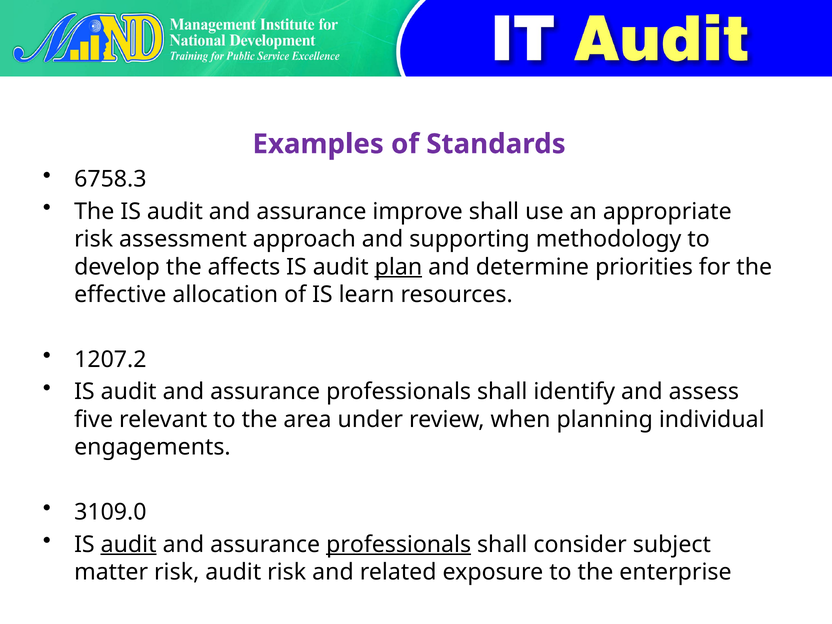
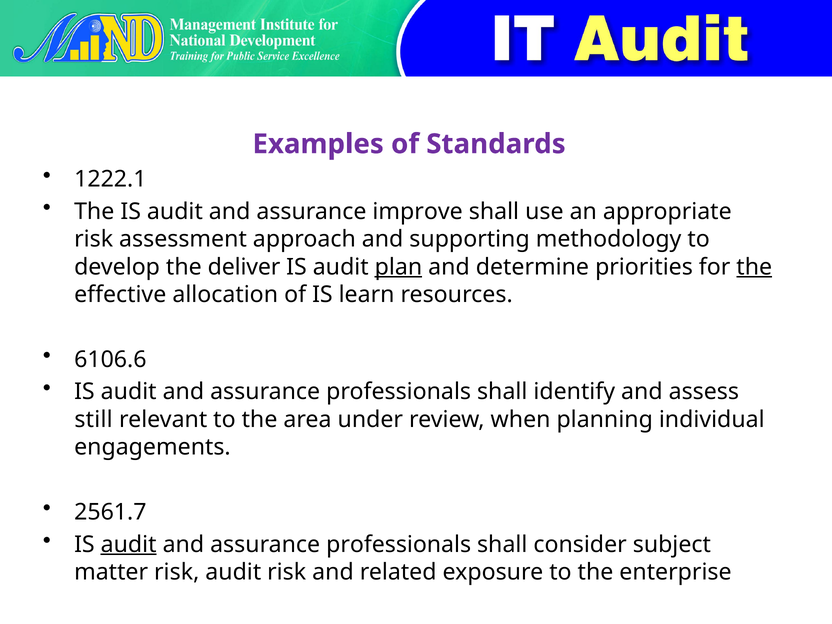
6758.3: 6758.3 -> 1222.1
affects: affects -> deliver
the at (754, 267) underline: none -> present
1207.2: 1207.2 -> 6106.6
five: five -> still
3109.0: 3109.0 -> 2561.7
professionals at (399, 544) underline: present -> none
